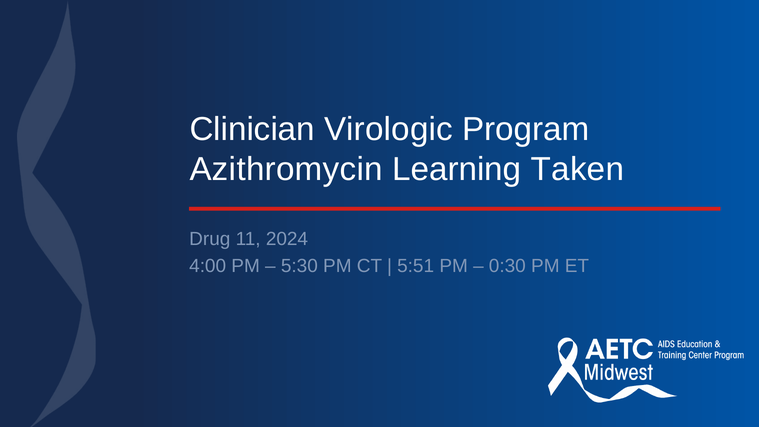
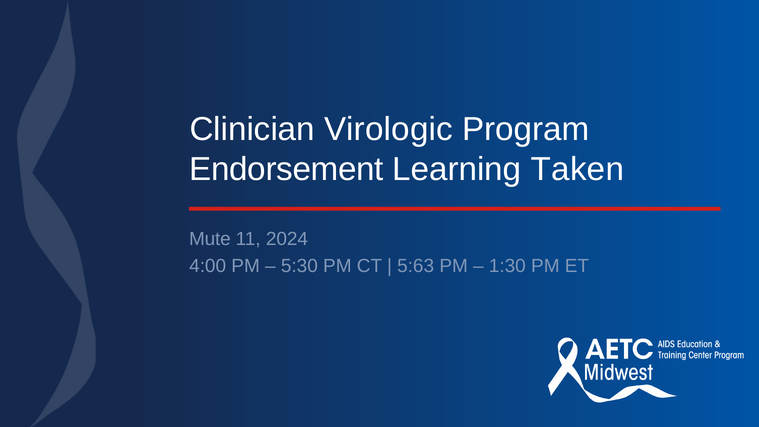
Azithromycin: Azithromycin -> Endorsement
Drug: Drug -> Mute
5:51: 5:51 -> 5:63
0:30: 0:30 -> 1:30
